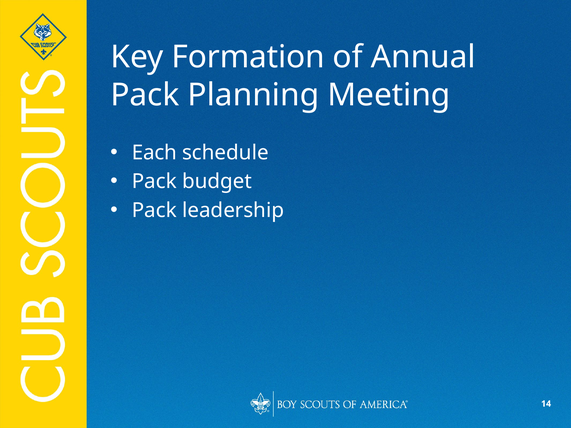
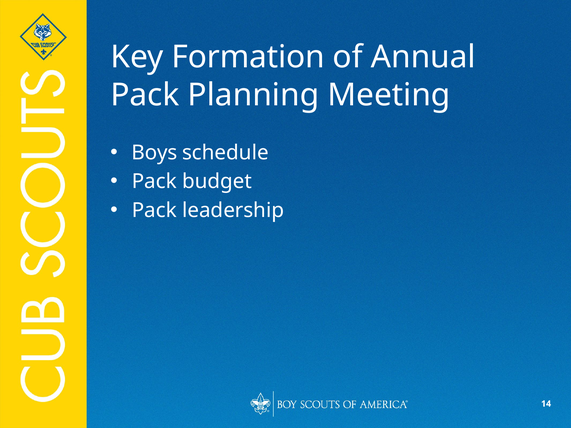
Each: Each -> Boys
